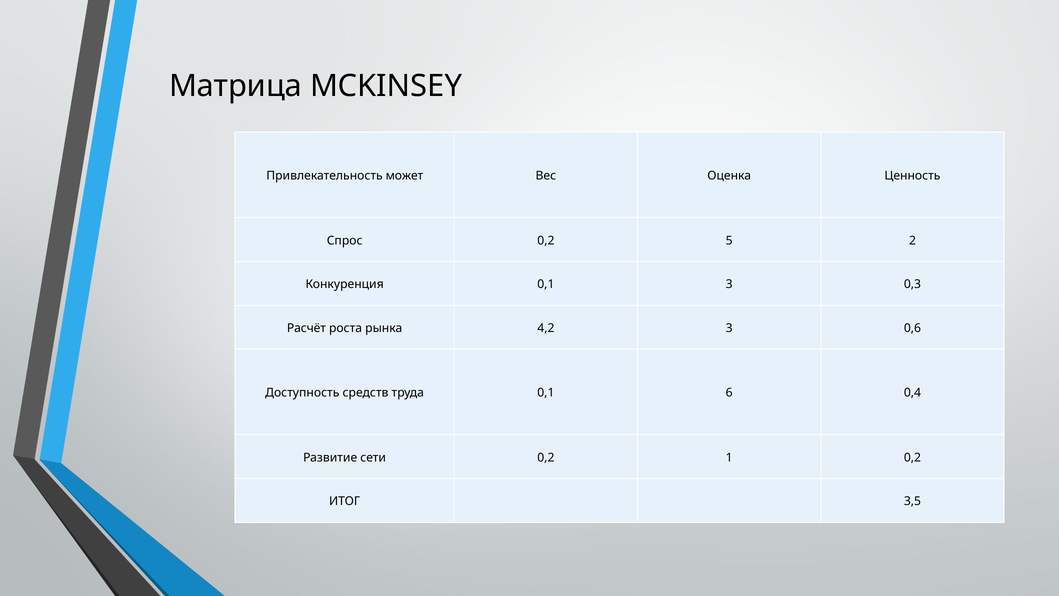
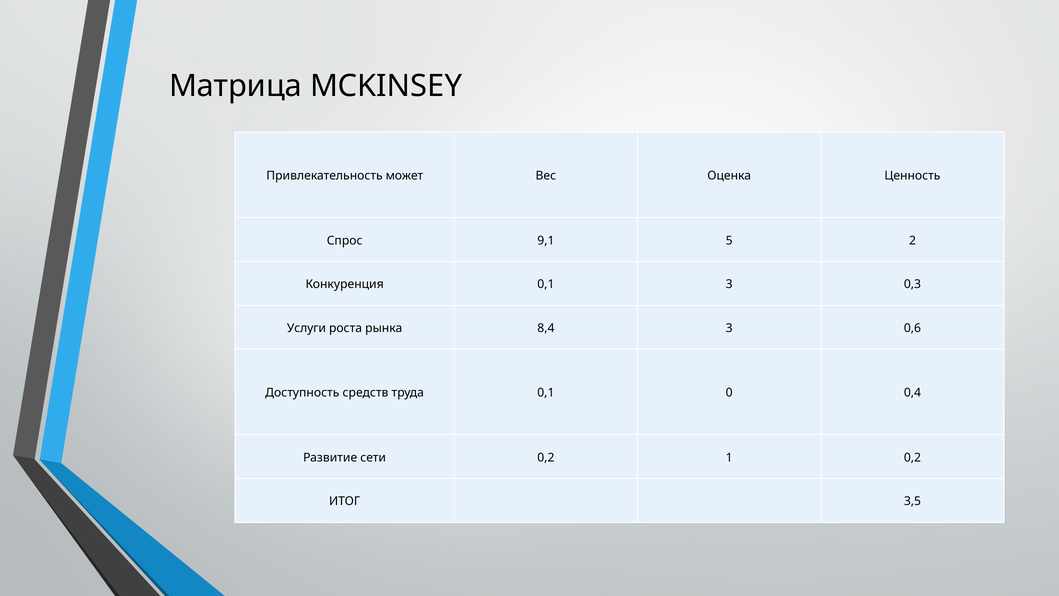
Спрос 0,2: 0,2 -> 9,1
Расчёт: Расчёт -> Услуги
4,2: 4,2 -> 8,4
6: 6 -> 0
